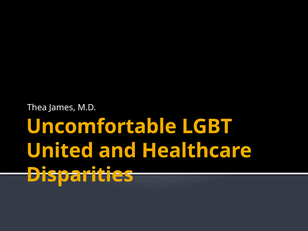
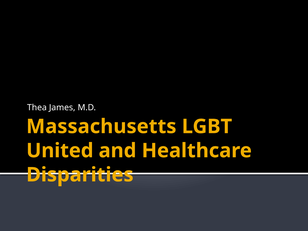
Uncomfortable: Uncomfortable -> Massachusetts
